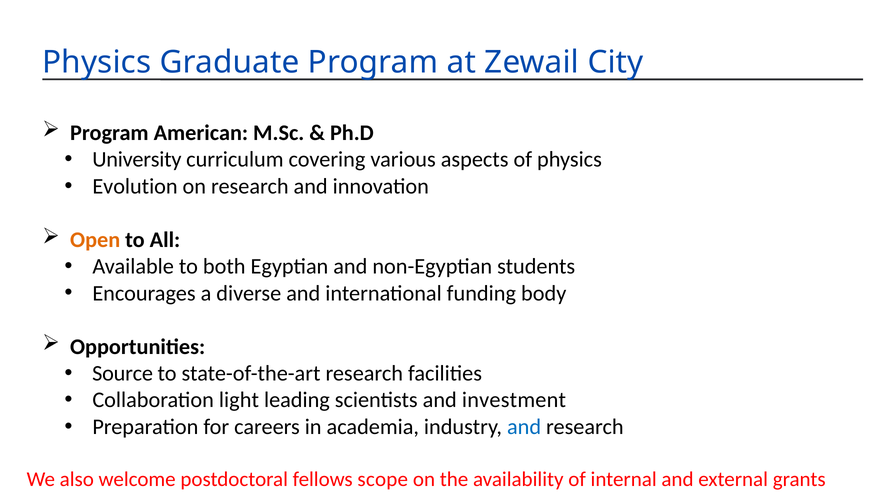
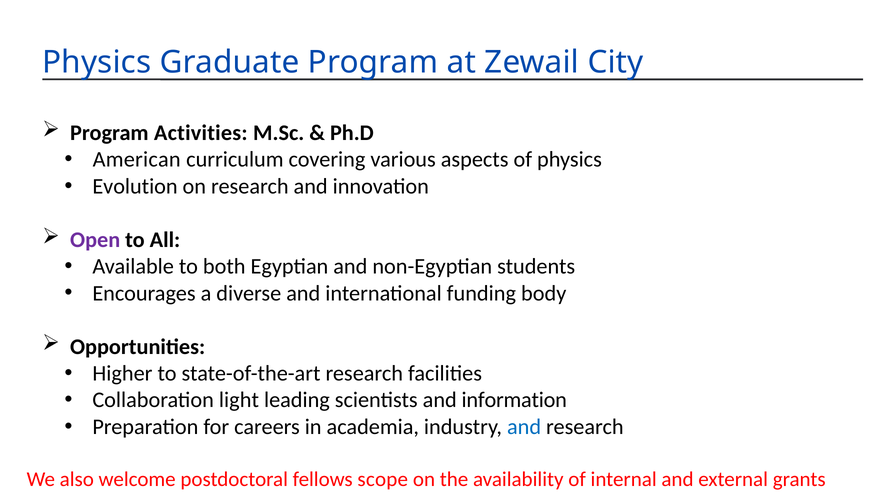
American: American -> Activities
University: University -> American
Open colour: orange -> purple
Source: Source -> Higher
investment: investment -> information
